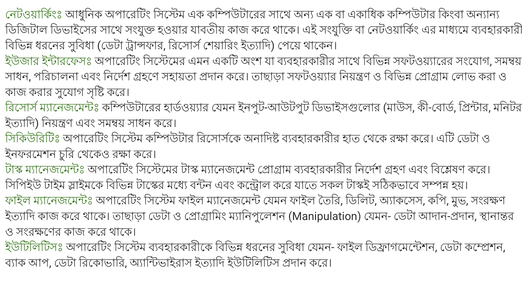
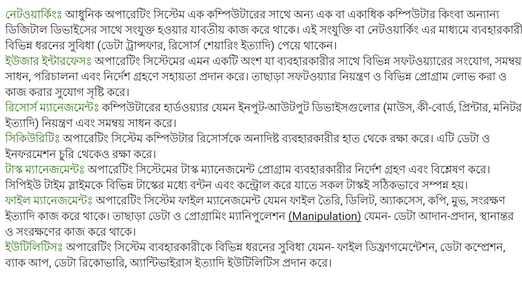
Manipulation underline: none -> present
